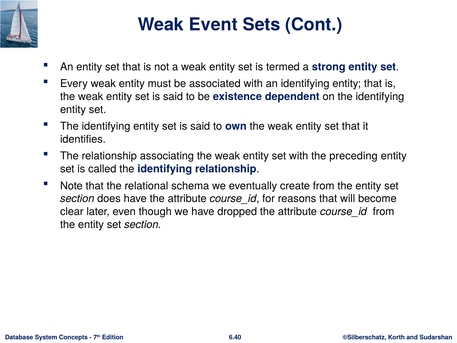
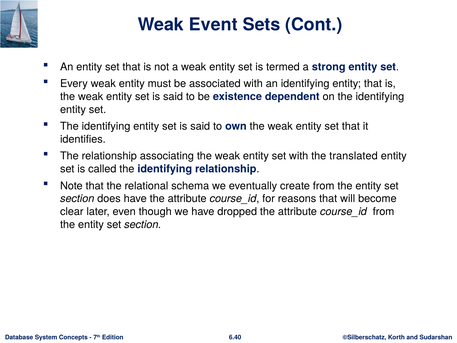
preceding: preceding -> translated
